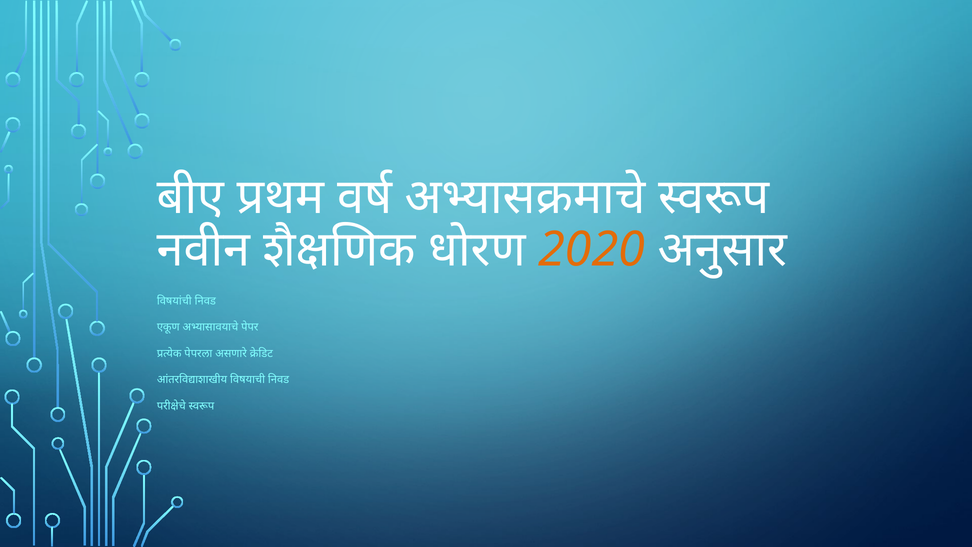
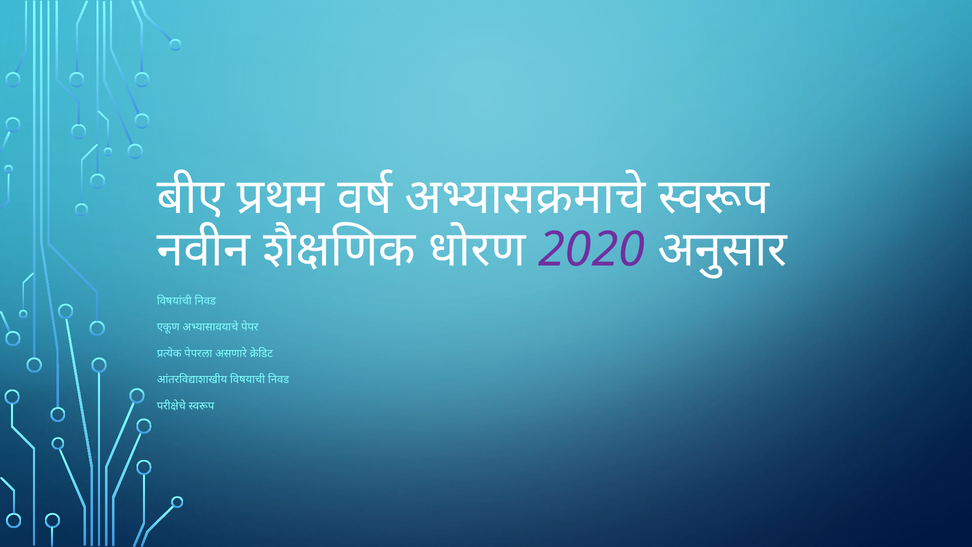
2020 colour: orange -> purple
